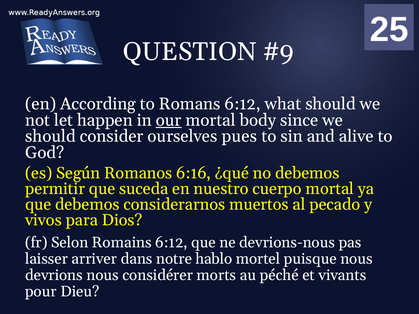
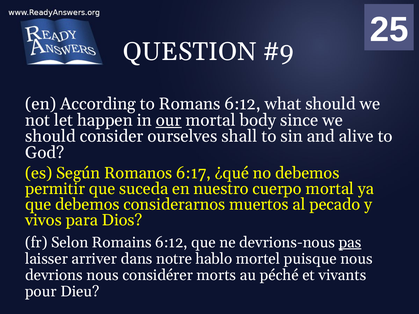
pues: pues -> shall
6:16: 6:16 -> 6:17
pas underline: none -> present
